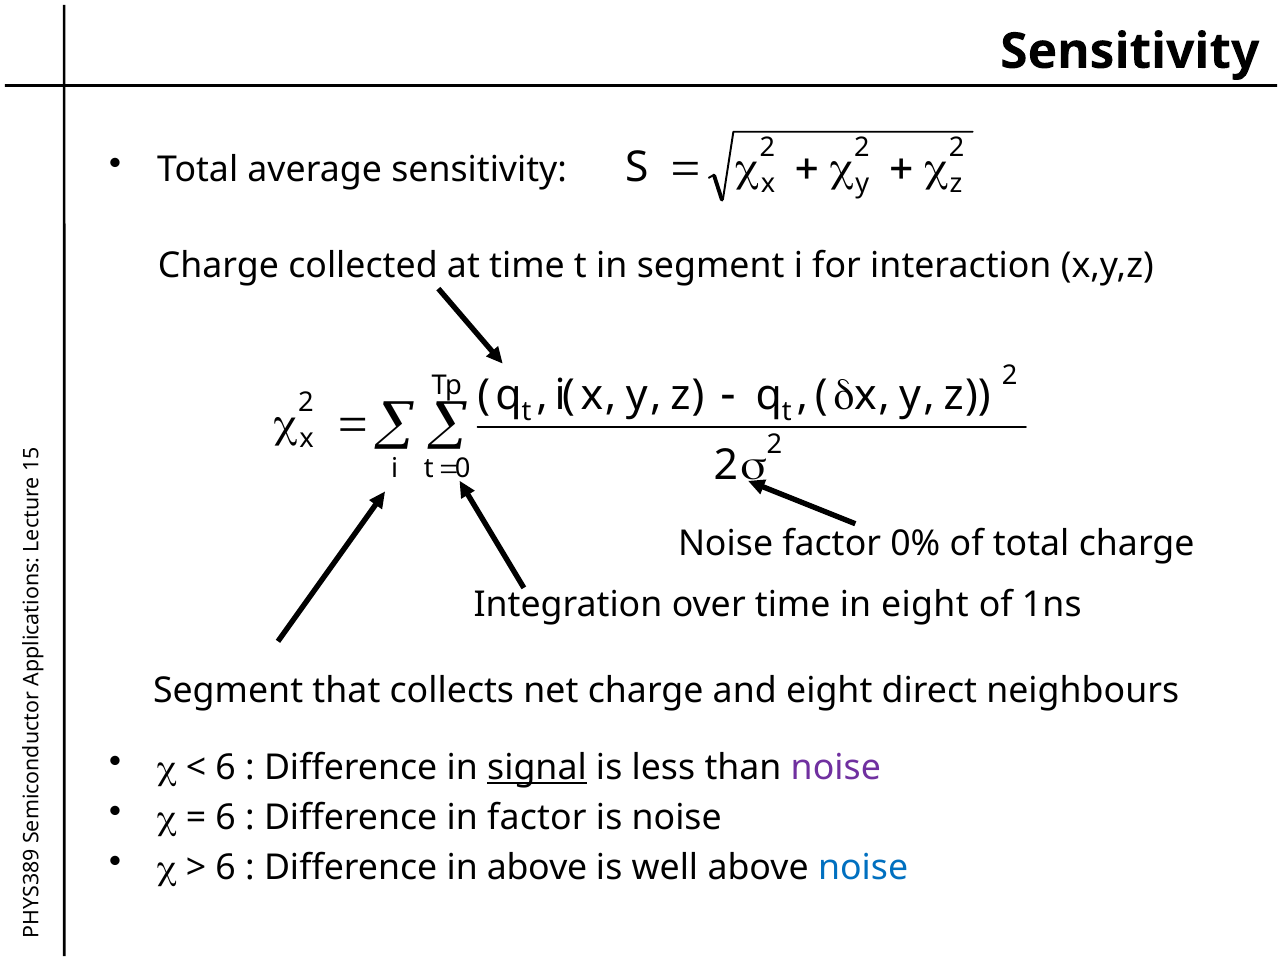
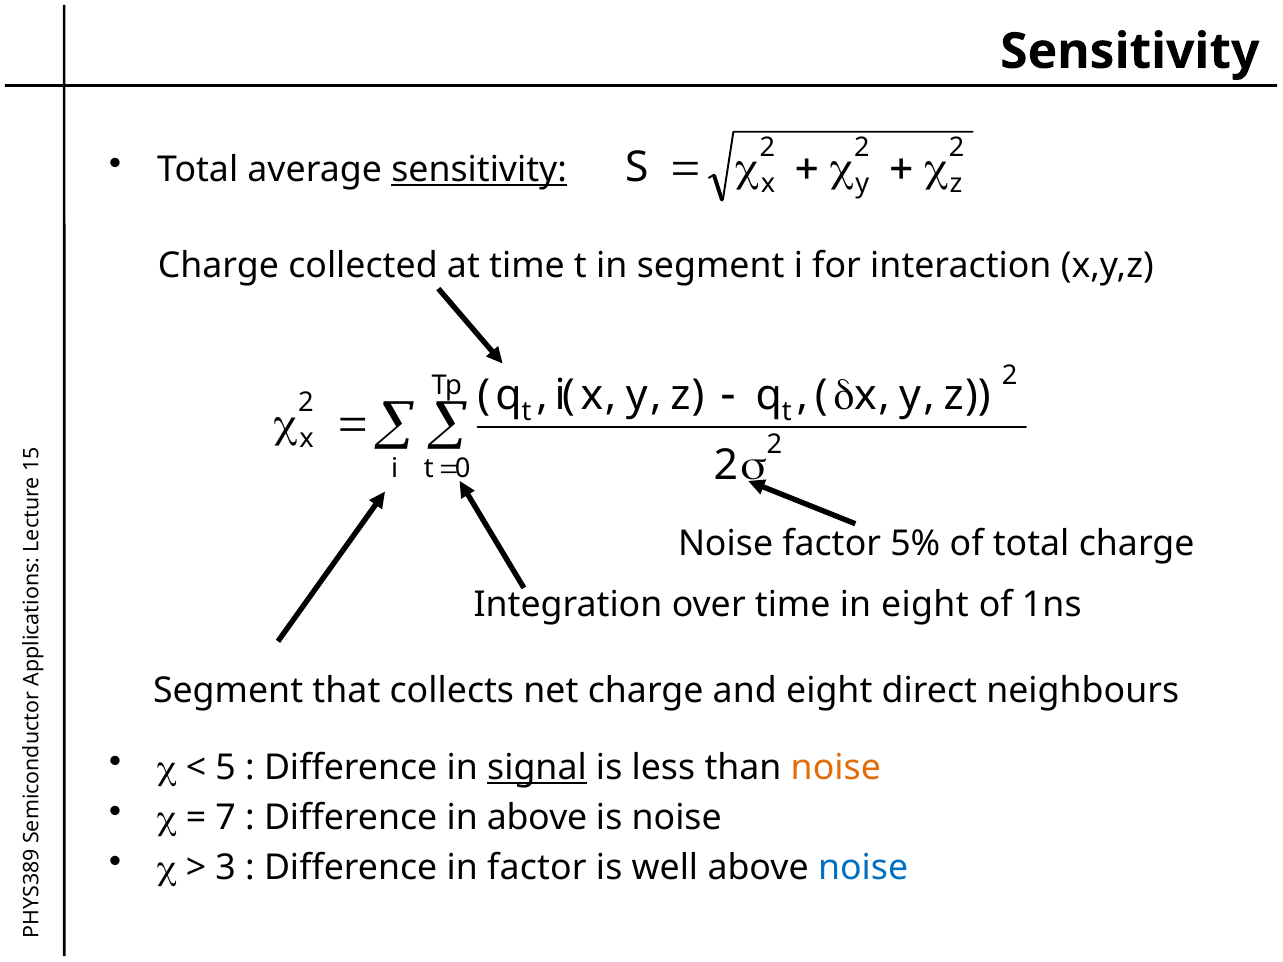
sensitivity at (479, 169) underline: none -> present
0%: 0% -> 5%
6 at (226, 768): 6 -> 5
noise at (836, 768) colour: purple -> orange
6 at (226, 818): 6 -> 7
in factor: factor -> above
6 at (226, 868): 6 -> 3
in above: above -> factor
